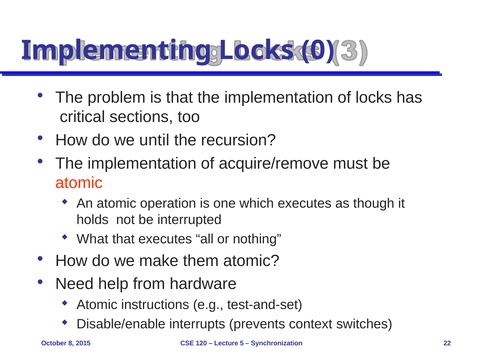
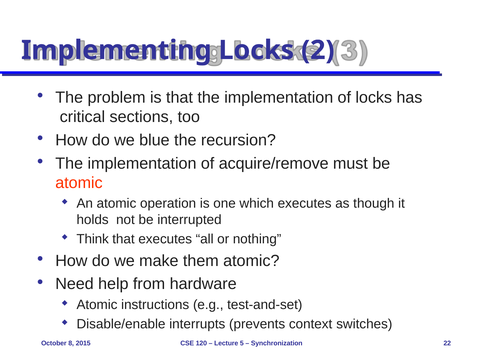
0: 0 -> 2
until: until -> blue
What: What -> Think
